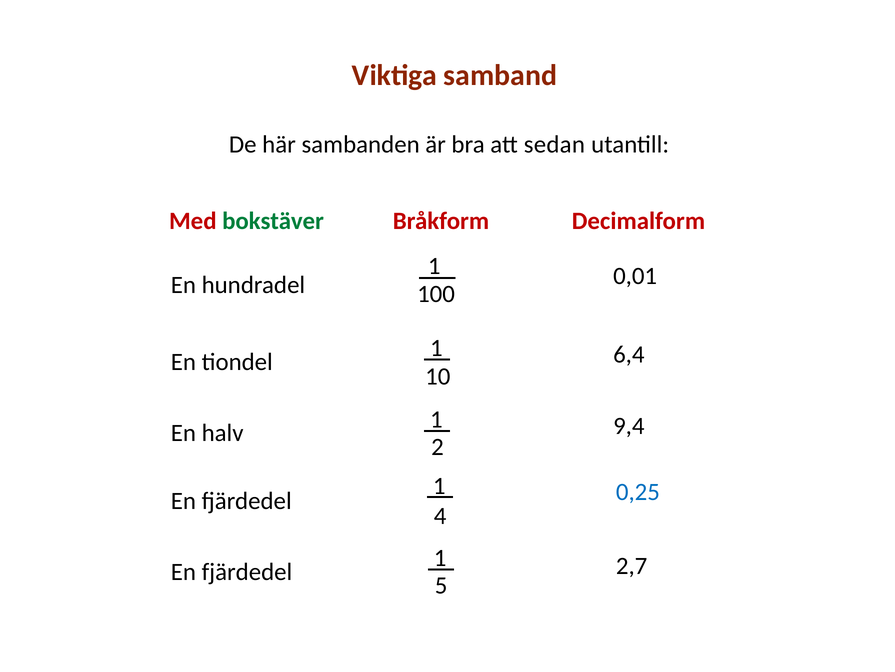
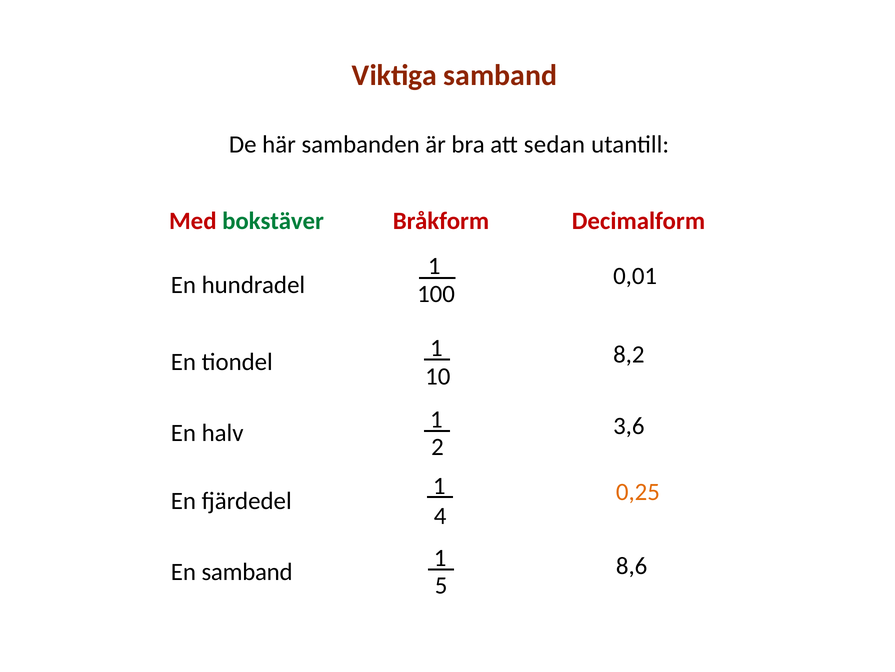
6,4: 6,4 -> 8,2
9,4: 9,4 -> 3,6
0,25 colour: blue -> orange
2,7: 2,7 -> 8,6
fjärdedel at (247, 572): fjärdedel -> samband
